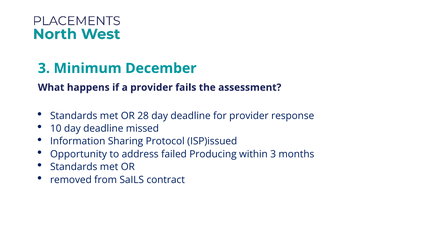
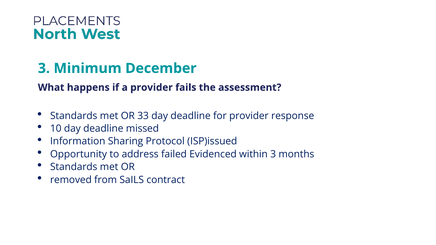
28: 28 -> 33
Producing: Producing -> Evidenced
